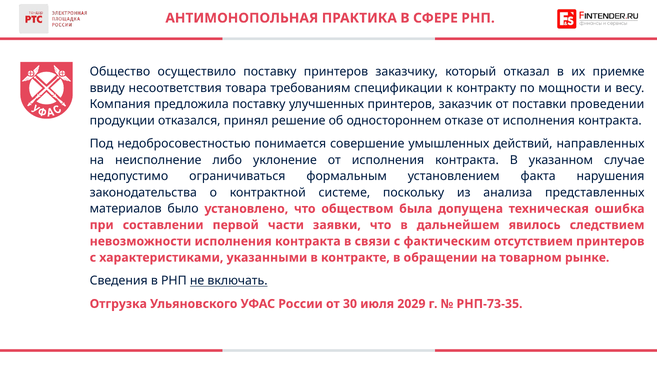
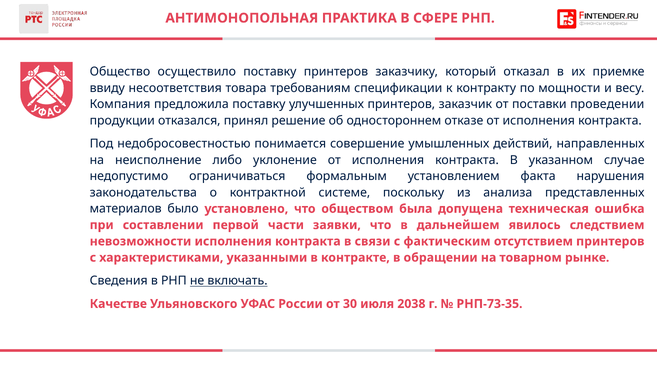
Отгрузка: Отгрузка -> Качестве
2029: 2029 -> 2038
